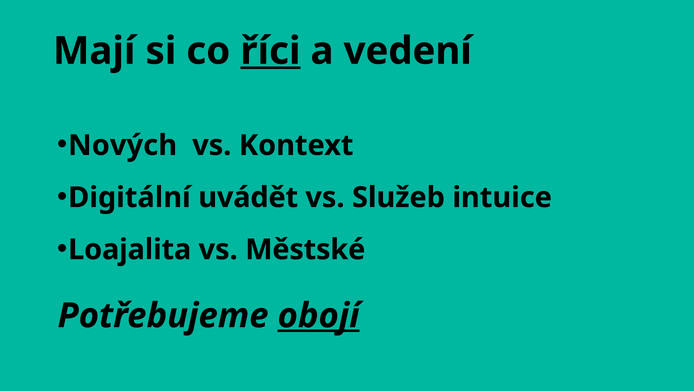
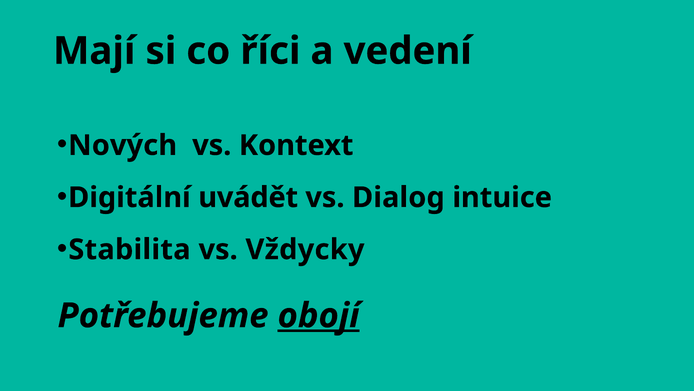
říci underline: present -> none
Služeb: Služeb -> Dialog
Loajalita: Loajalita -> Stabilita
Městské: Městské -> Vždycky
